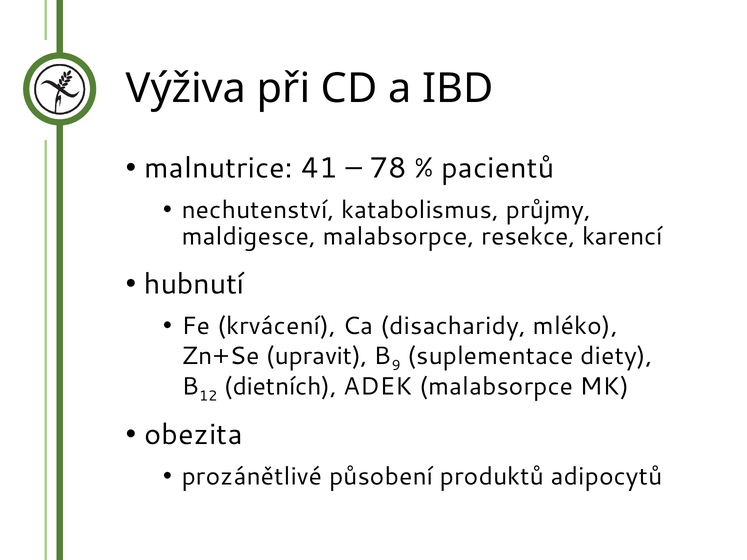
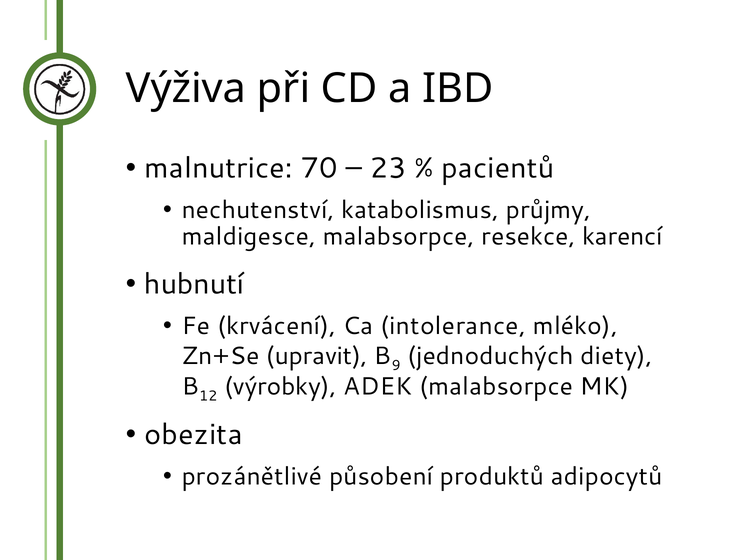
41: 41 -> 70
78: 78 -> 23
disacharidy: disacharidy -> intolerance
suplementace: suplementace -> jednoduchých
dietních: dietních -> výrobky
